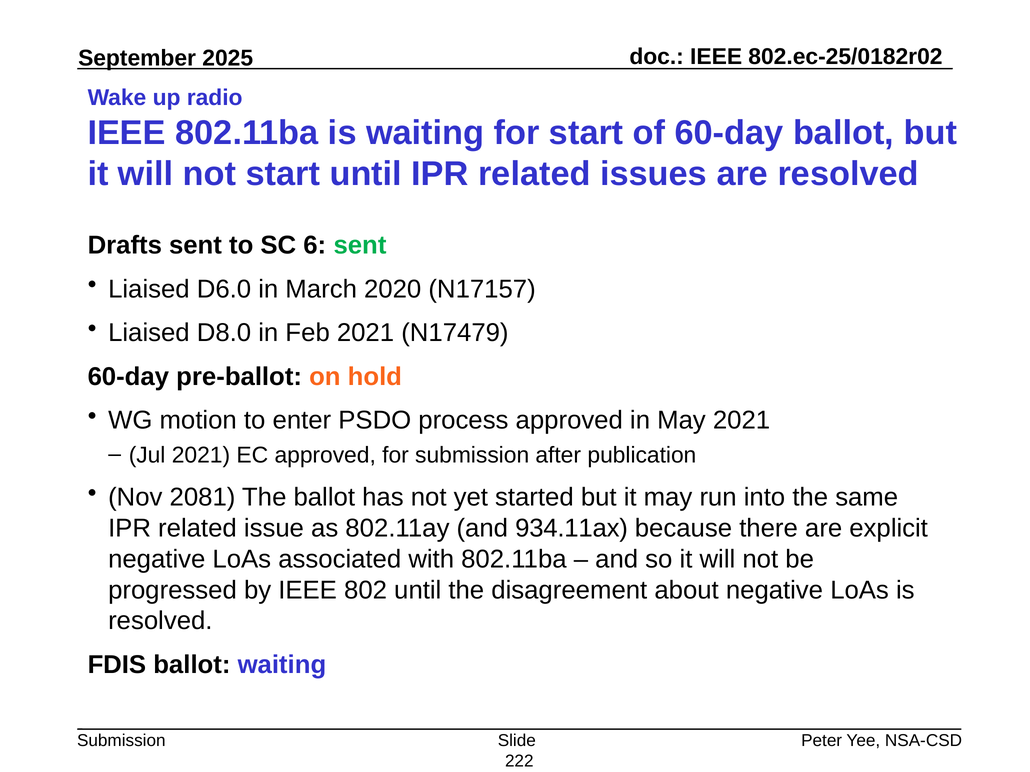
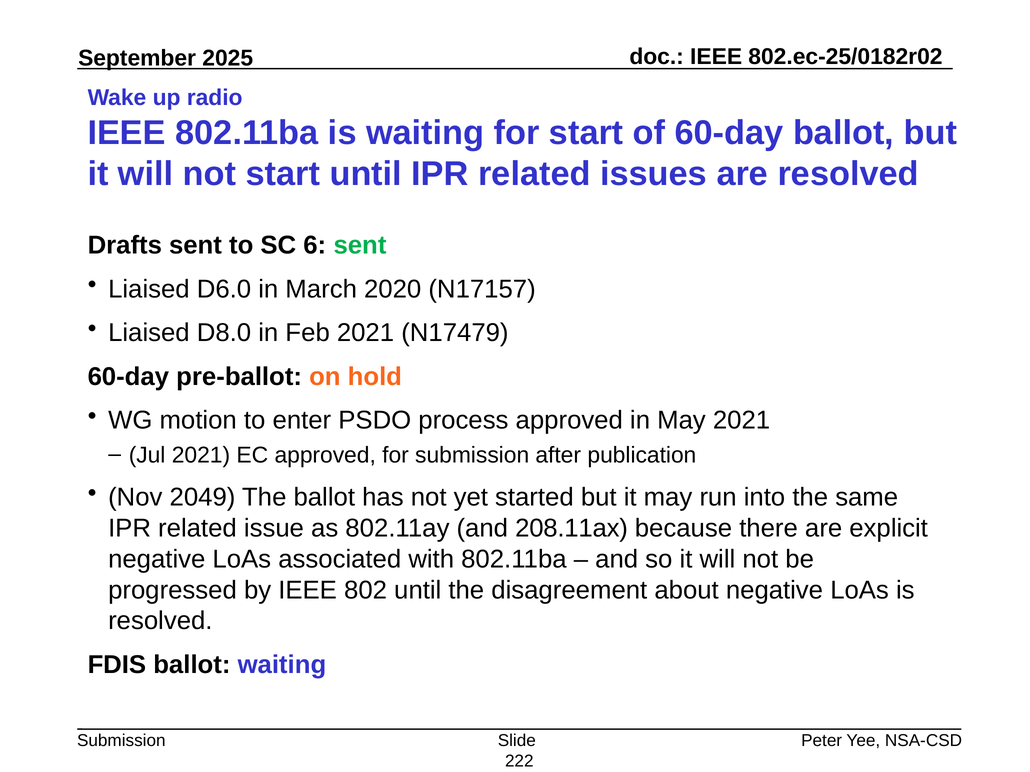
2081: 2081 -> 2049
934.11ax: 934.11ax -> 208.11ax
